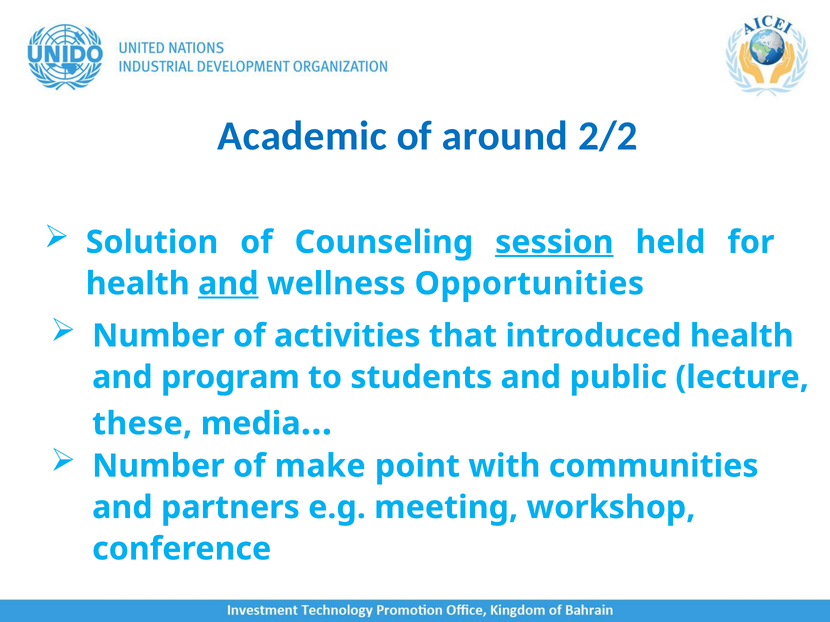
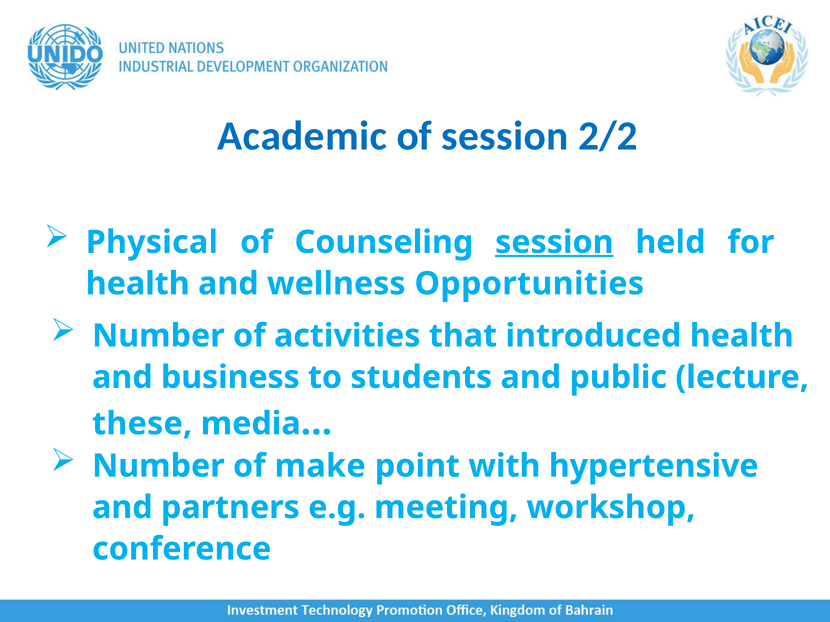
of around: around -> session
Solution: Solution -> Physical
and at (228, 284) underline: present -> none
program: program -> business
communities: communities -> hypertensive
